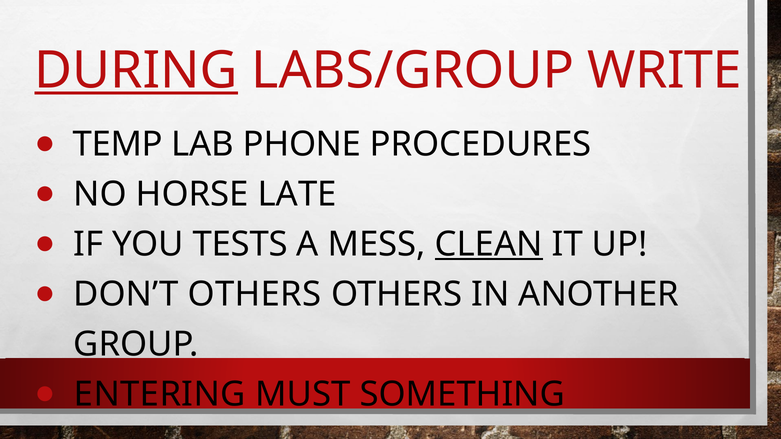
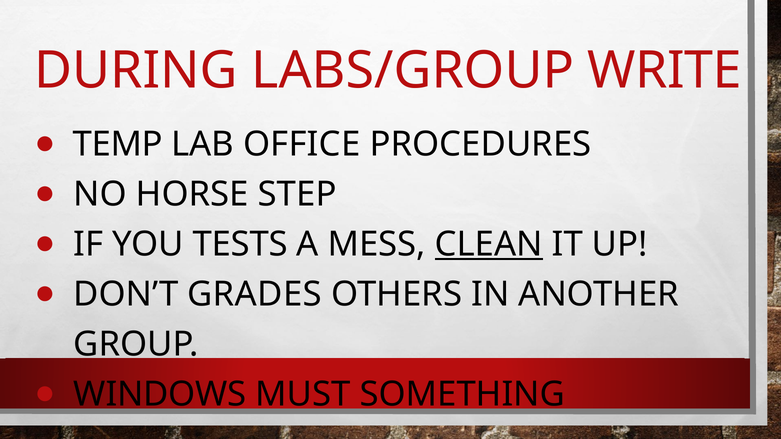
DURING underline: present -> none
PHONE: PHONE -> OFFICE
LATE: LATE -> STEP
DON’T OTHERS: OTHERS -> GRADES
ENTERING: ENTERING -> WINDOWS
